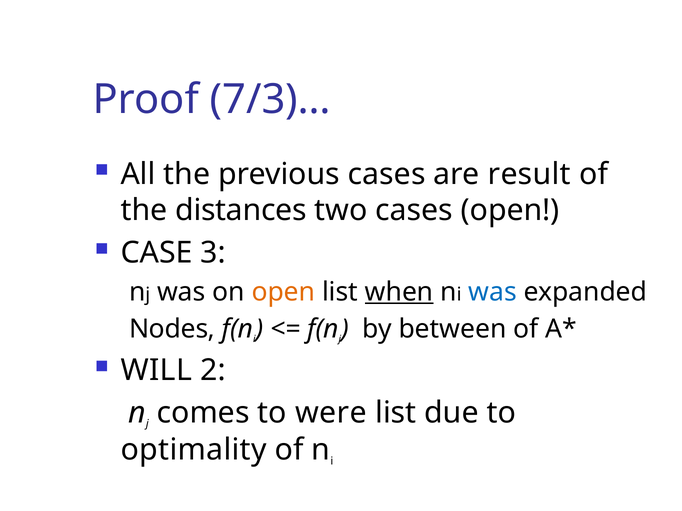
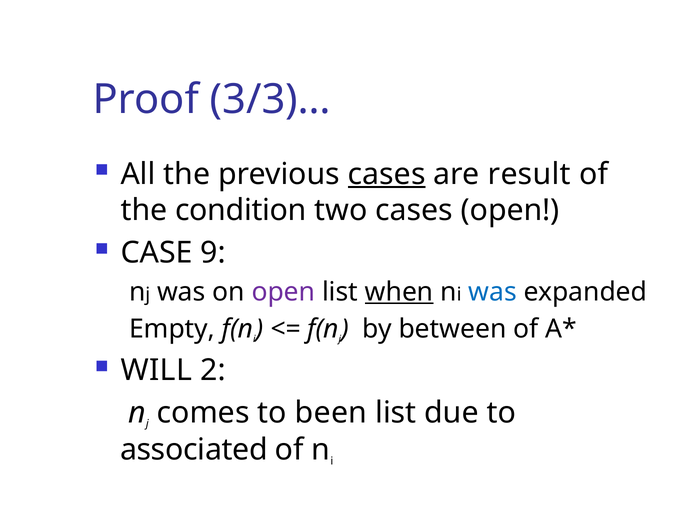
7/3)…: 7/3)… -> 3/3)…
cases at (387, 174) underline: none -> present
distances: distances -> condition
3: 3 -> 9
open at (283, 292) colour: orange -> purple
Nodes: Nodes -> Empty
were: were -> been
optimality: optimality -> associated
